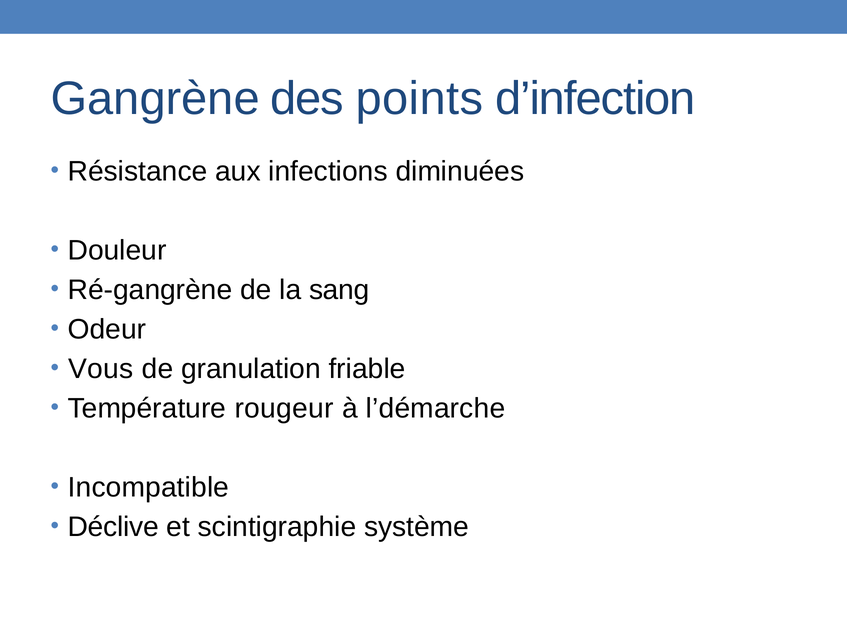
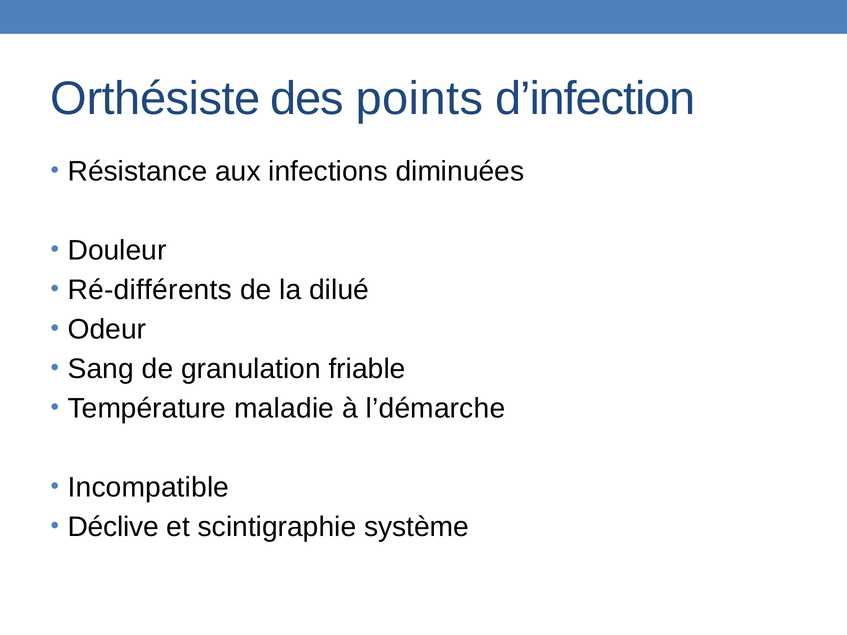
Gangrène: Gangrène -> Orthésiste
Ré-gangrène: Ré-gangrène -> Ré-différents
sang: sang -> dilué
Vous: Vous -> Sang
rougeur: rougeur -> maladie
